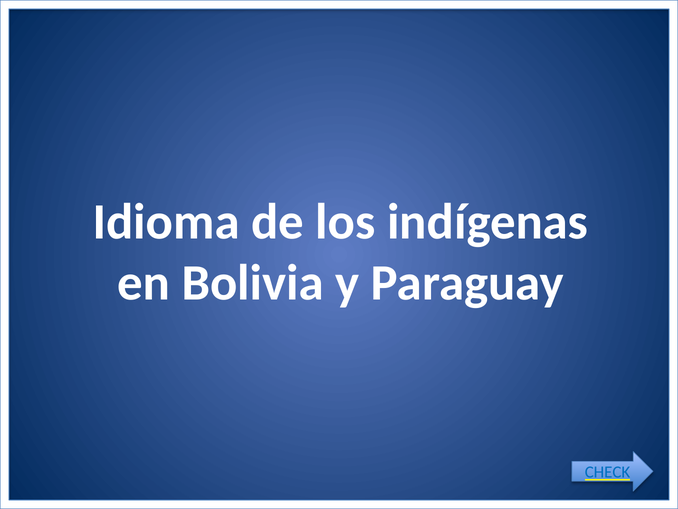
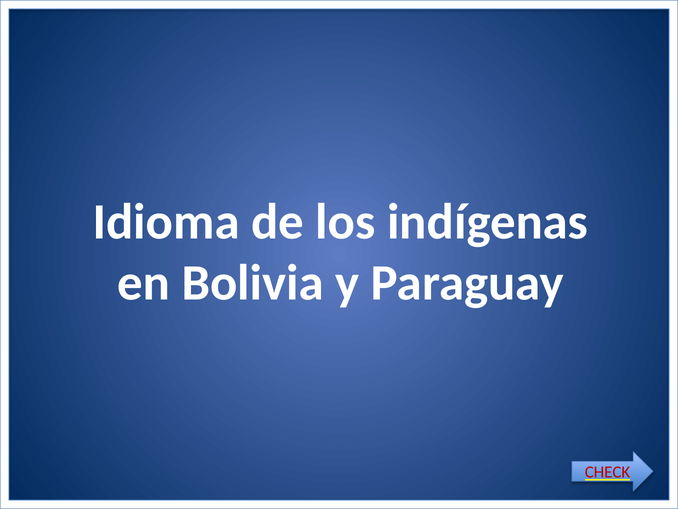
CHECK colour: blue -> red
